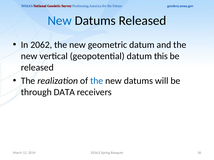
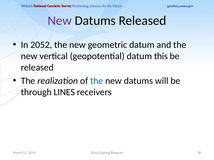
New at (60, 21) colour: blue -> purple
2062: 2062 -> 2052
DATA: DATA -> LINES
